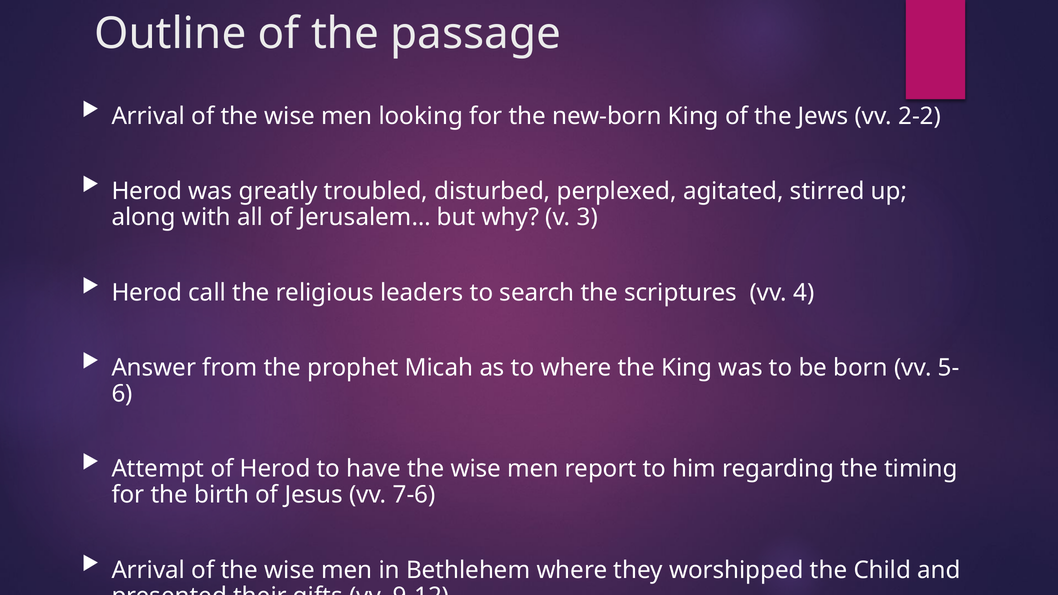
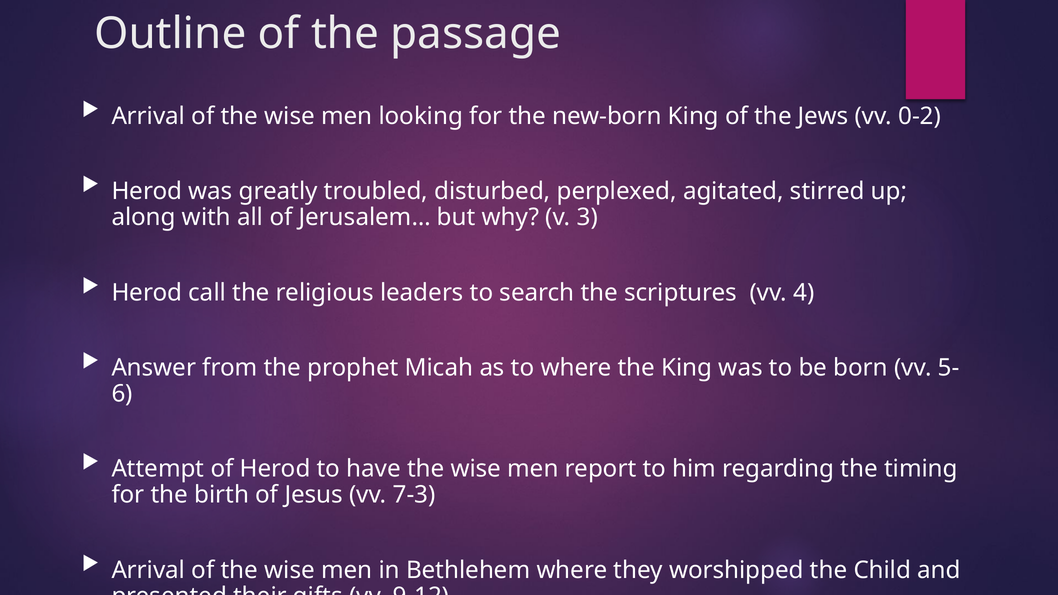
2-2: 2-2 -> 0-2
7-6: 7-6 -> 7-3
